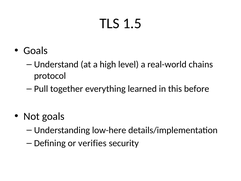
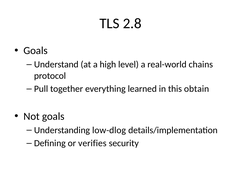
1.5: 1.5 -> 2.8
before: before -> obtain
low-here: low-here -> low-dlog
